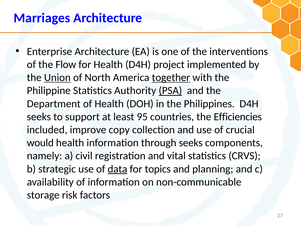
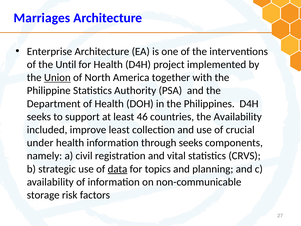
Flow: Flow -> Until
together underline: present -> none
PSA underline: present -> none
95: 95 -> 46
the Efficiencies: Efficiencies -> Availability
improve copy: copy -> least
would: would -> under
